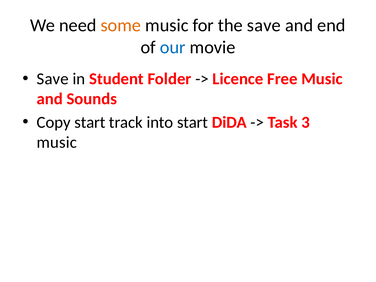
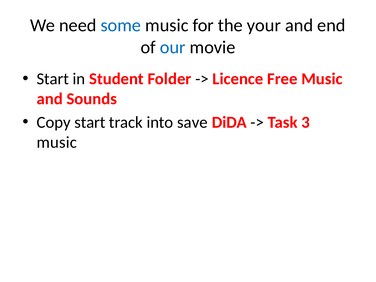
some colour: orange -> blue
the save: save -> your
Save at (53, 79): Save -> Start
into start: start -> save
